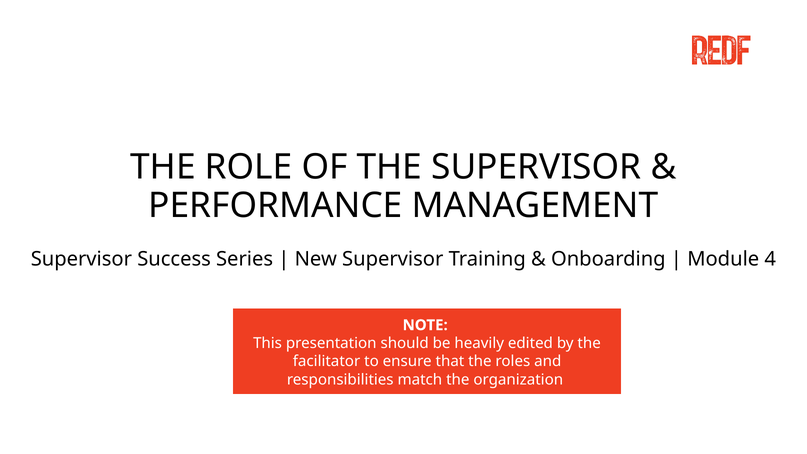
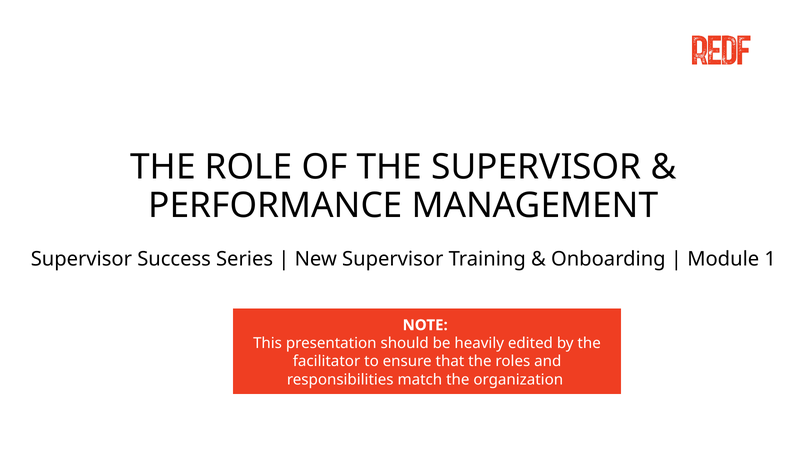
4: 4 -> 1
